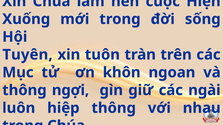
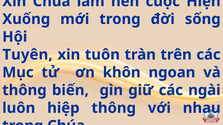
ngợi: ngợi -> biến
